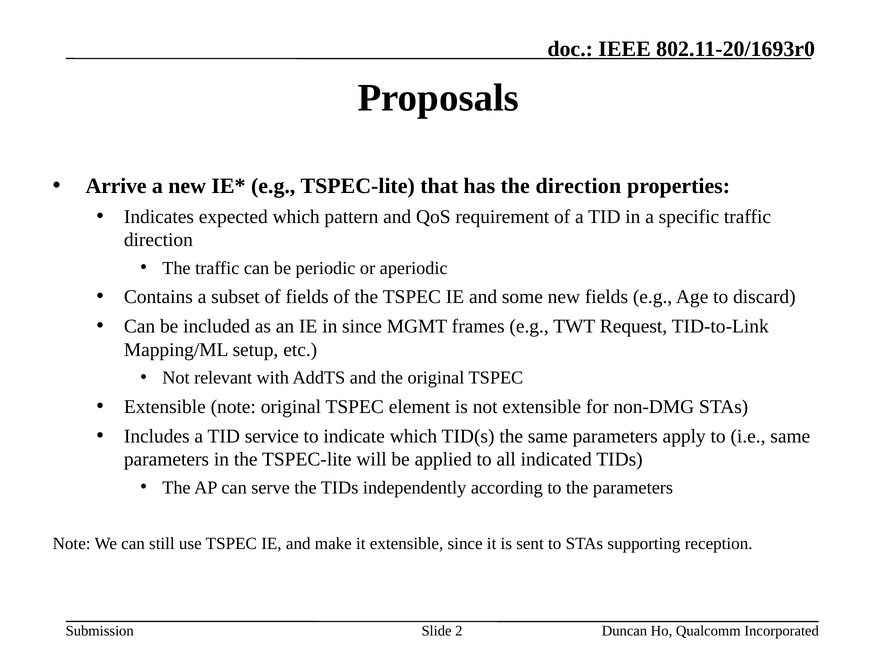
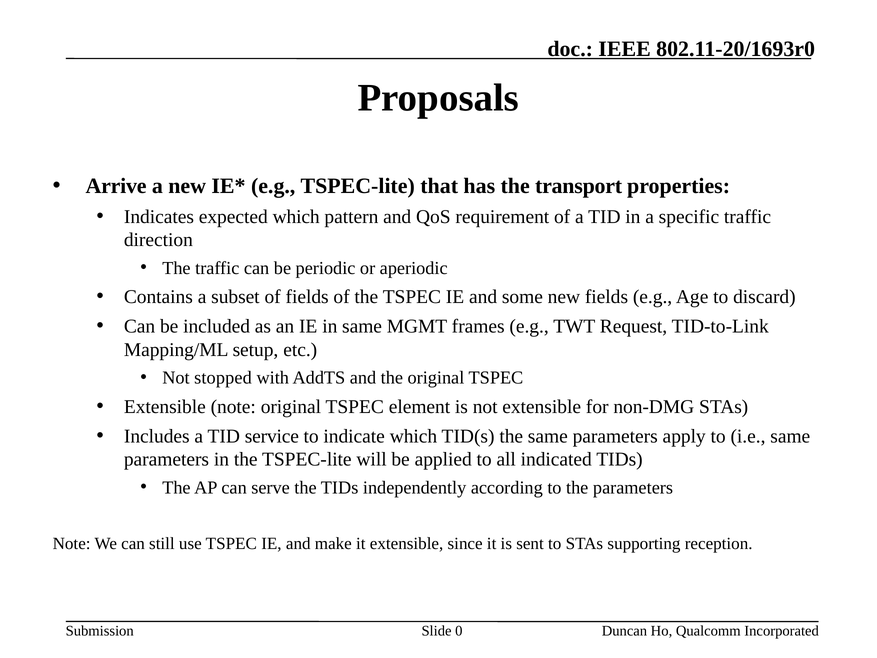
the direction: direction -> transport
in since: since -> same
relevant: relevant -> stopped
2: 2 -> 0
